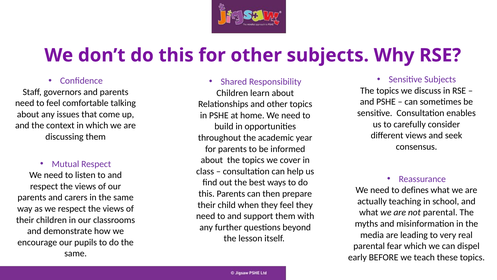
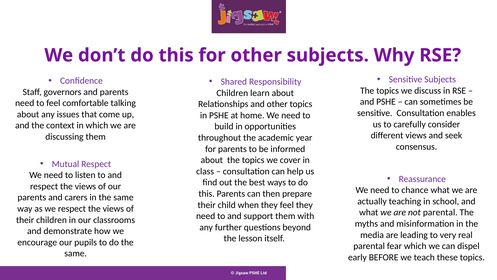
defines: defines -> chance
